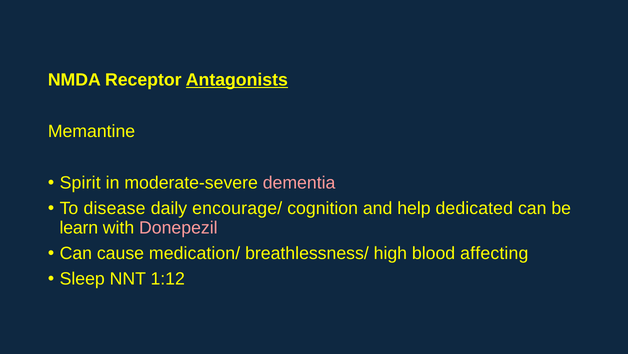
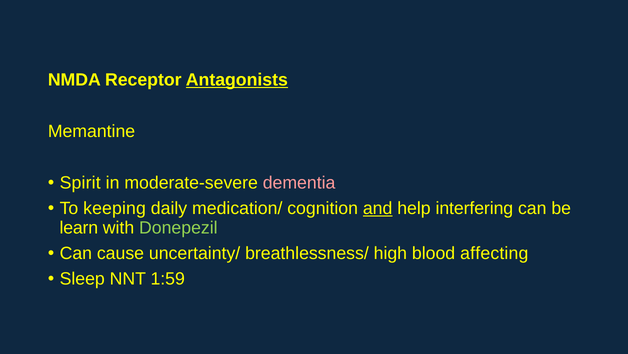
disease: disease -> keeping
encourage/: encourage/ -> medication/
and underline: none -> present
dedicated: dedicated -> interfering
Donepezil colour: pink -> light green
medication/: medication/ -> uncertainty/
1:12: 1:12 -> 1:59
